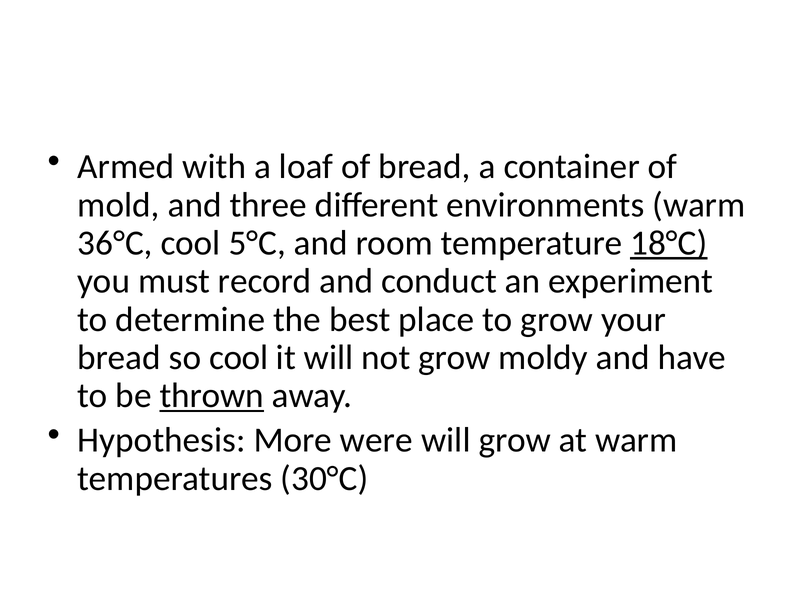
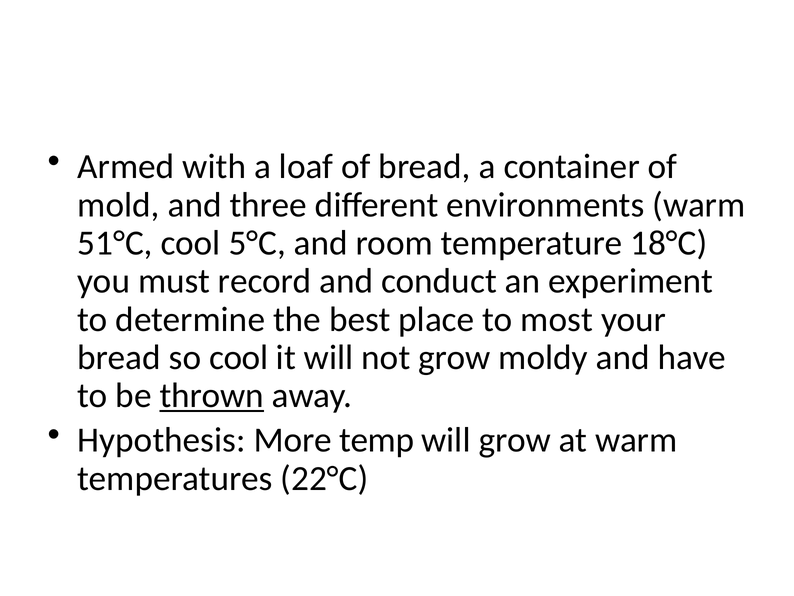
36°C: 36°C -> 51°C
18°C underline: present -> none
to grow: grow -> most
were: were -> temp
30°C: 30°C -> 22°C
